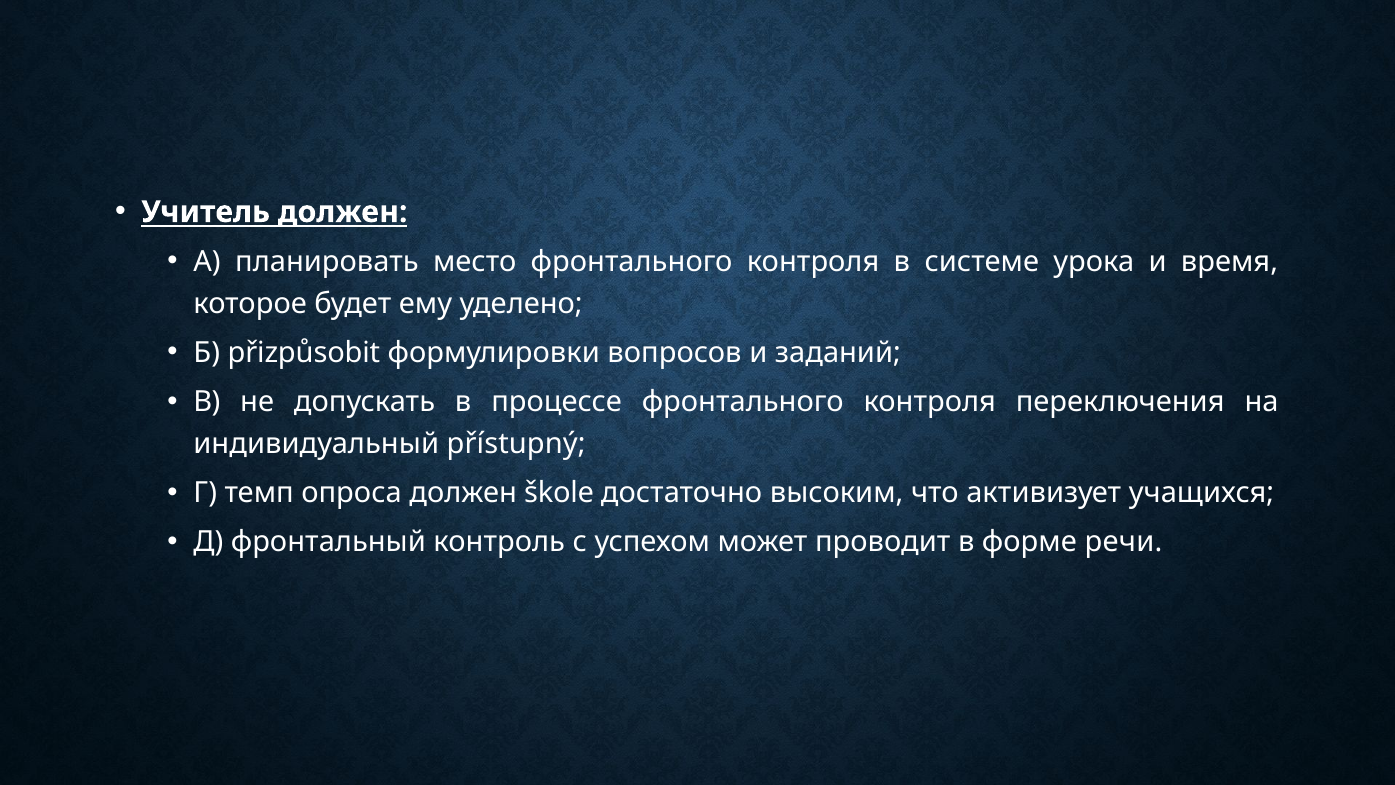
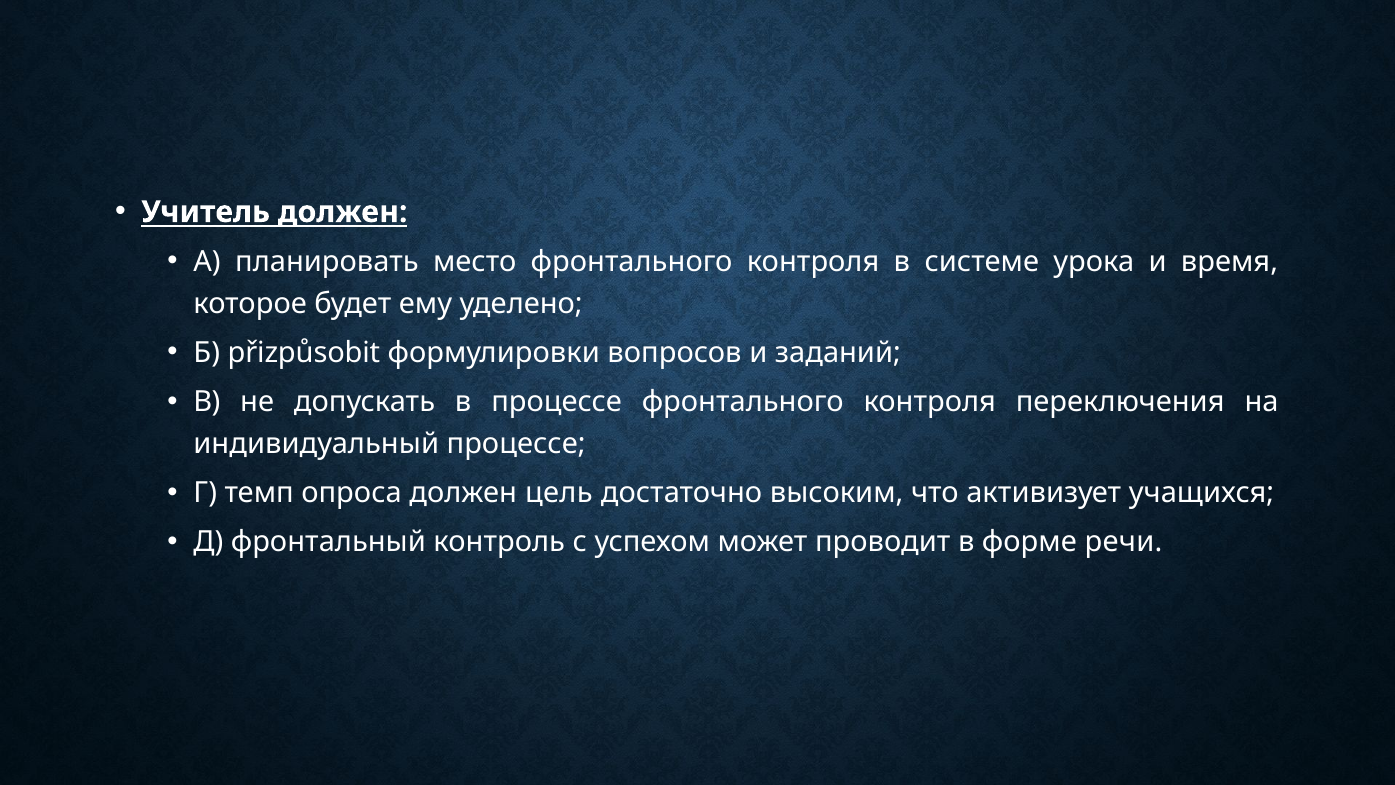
индивидуальный přístupný: přístupný -> процессе
škole: škole -> цель
